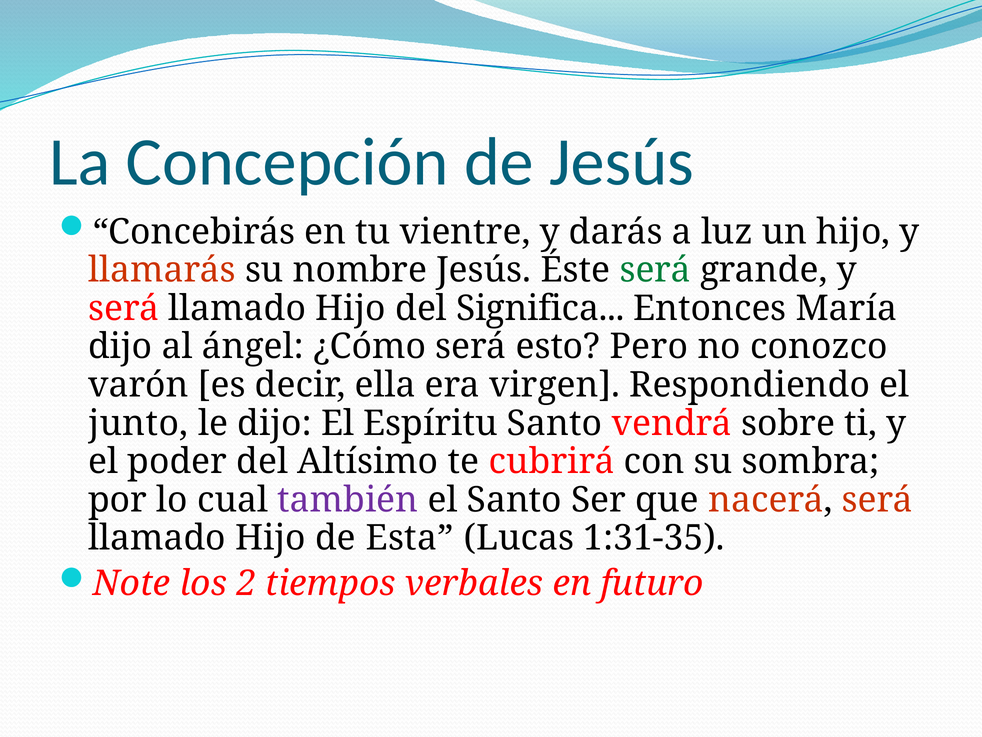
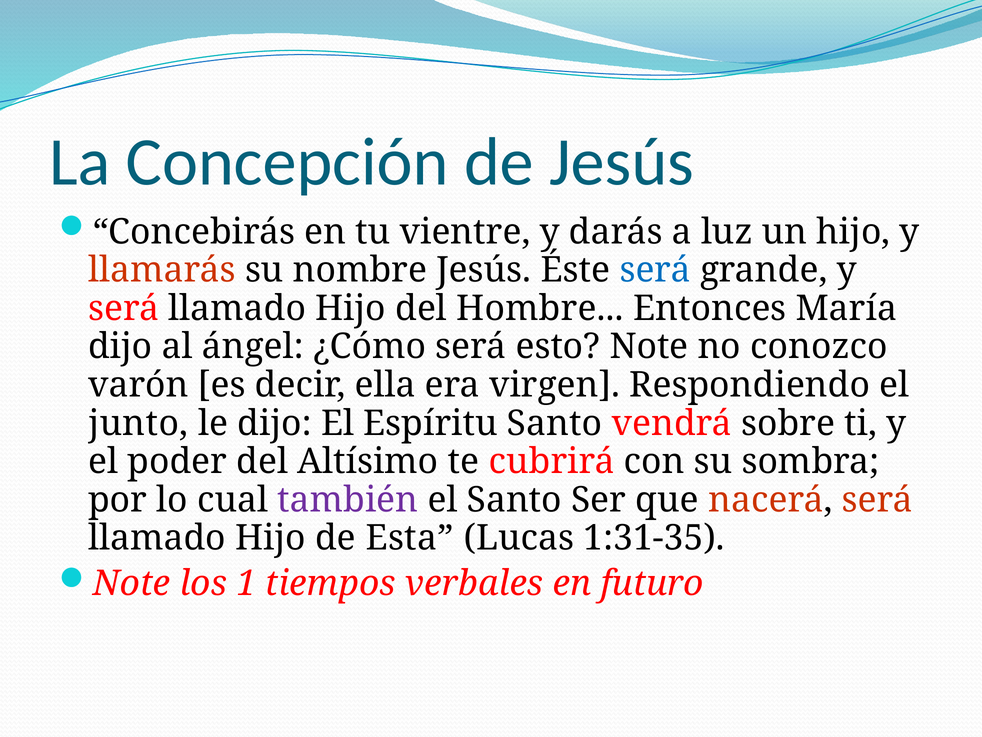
será at (655, 270) colour: green -> blue
Significa: Significa -> Hombre
esto Pero: Pero -> Note
2: 2 -> 1
